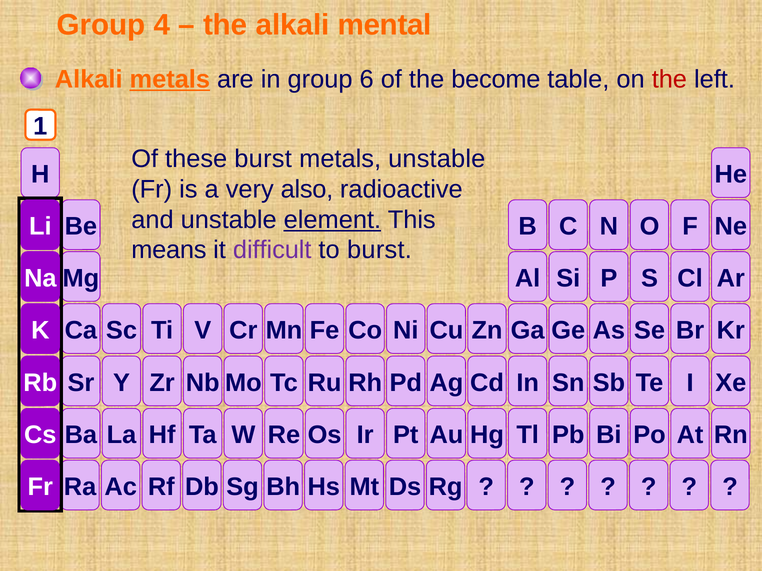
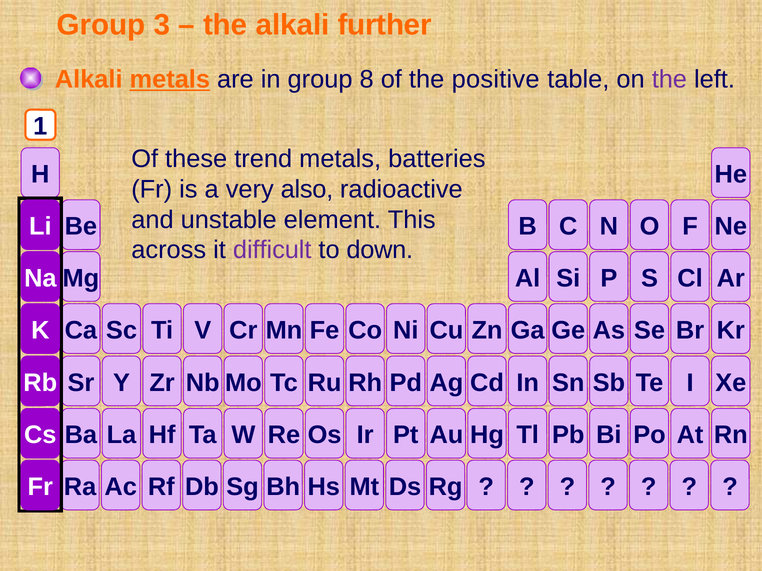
4: 4 -> 3
mental: mental -> further
6: 6 -> 8
become: become -> positive
the at (669, 79) colour: red -> purple
these burst: burst -> trend
metals unstable: unstable -> batteries
element underline: present -> none
means: means -> across
to burst: burst -> down
